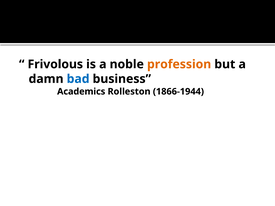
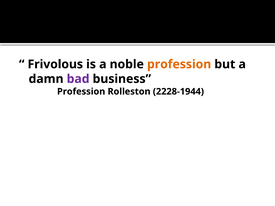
bad colour: blue -> purple
Academics at (81, 92): Academics -> Profession
1866-1944: 1866-1944 -> 2228-1944
